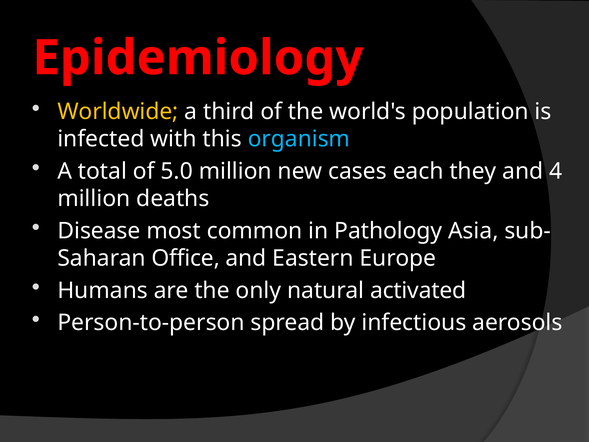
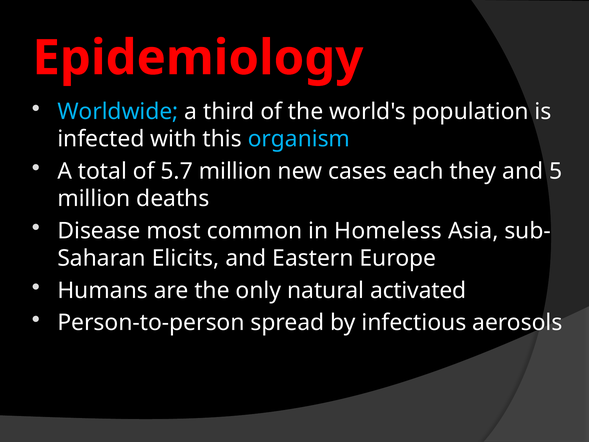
Worldwide colour: yellow -> light blue
5.0: 5.0 -> 5.7
4: 4 -> 5
Pathology: Pathology -> Homeless
Office: Office -> Elicits
